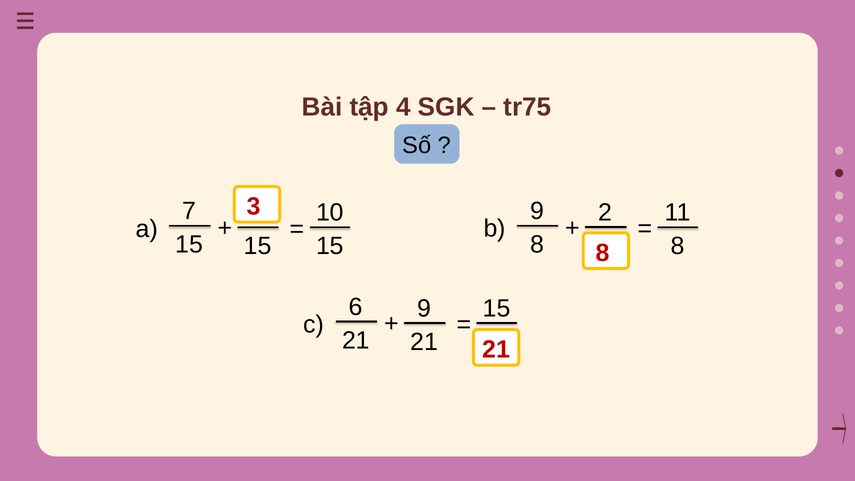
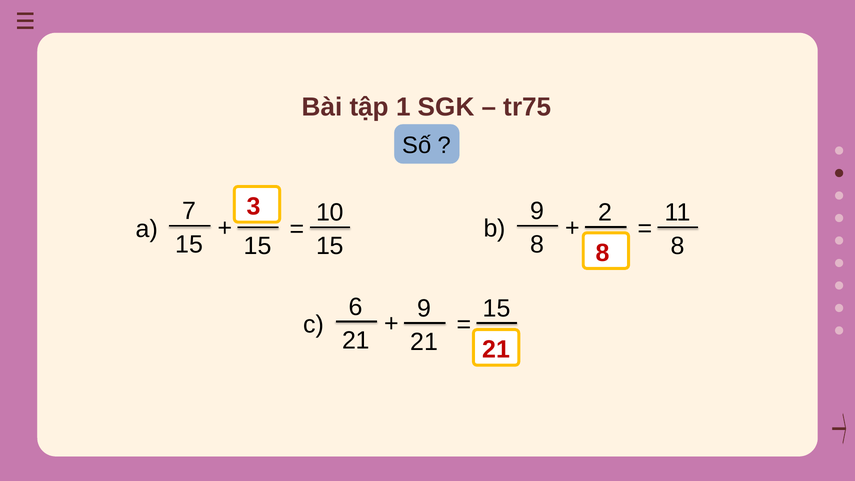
4: 4 -> 1
